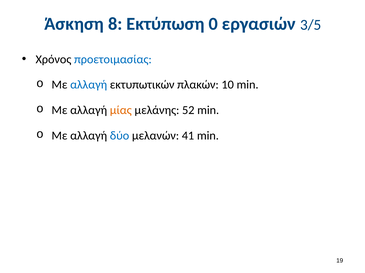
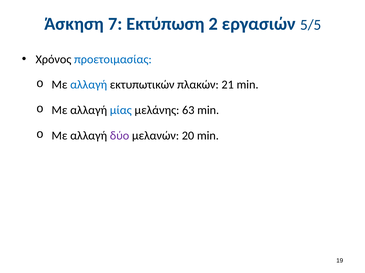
8: 8 -> 7
0: 0 -> 2
3/5: 3/5 -> 5/5
10: 10 -> 21
μίας colour: orange -> blue
52: 52 -> 63
δύο colour: blue -> purple
41: 41 -> 20
